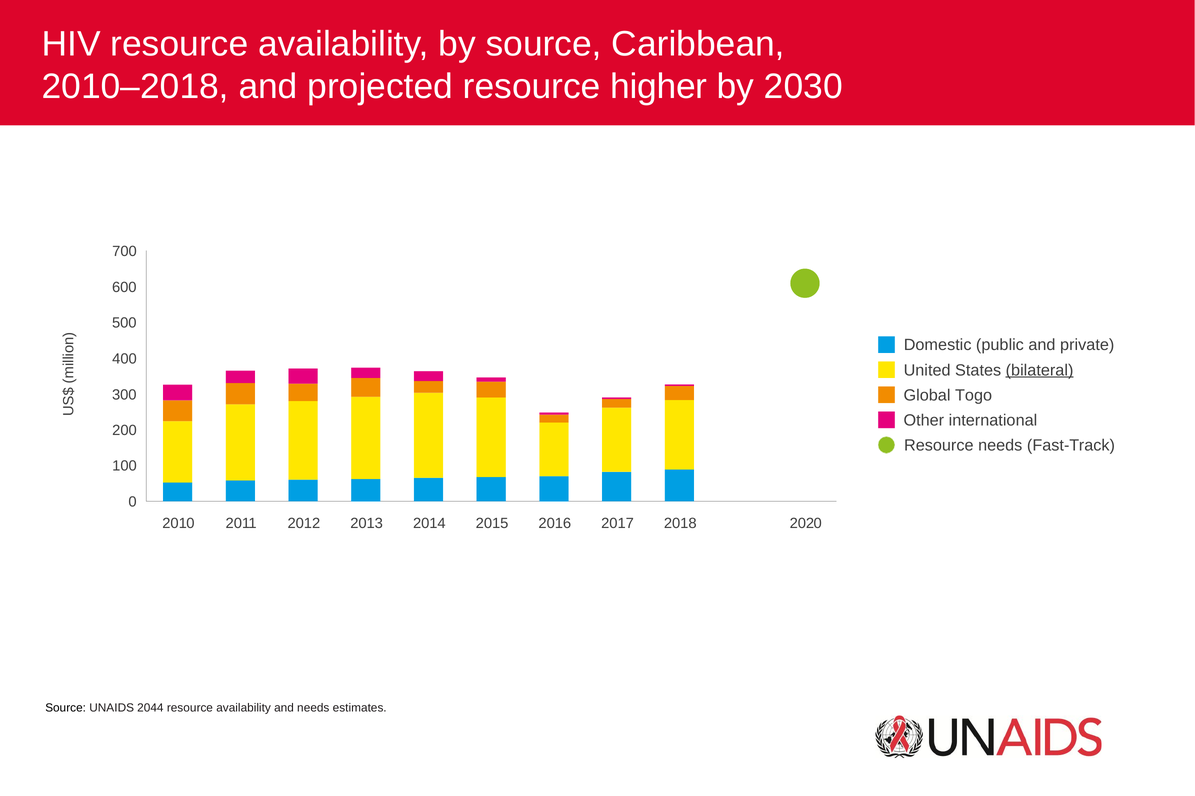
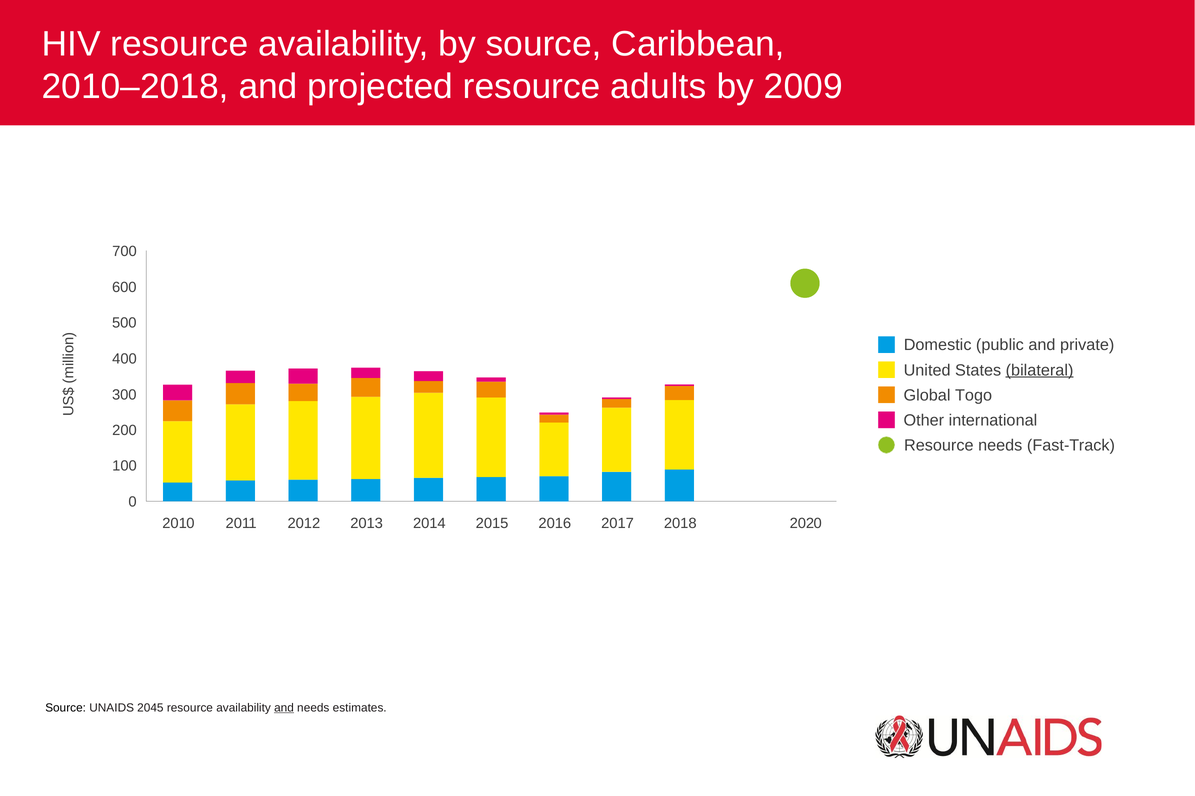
higher: higher -> adults
2030: 2030 -> 2009
2044: 2044 -> 2045
and at (284, 708) underline: none -> present
